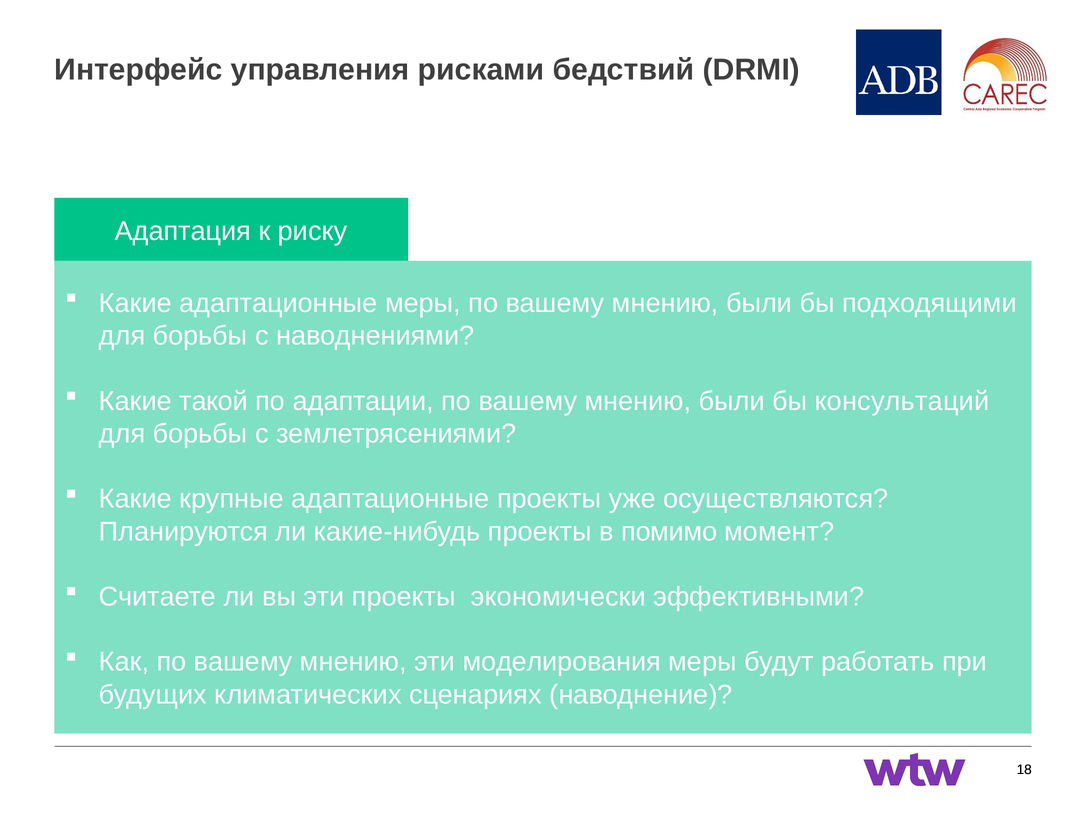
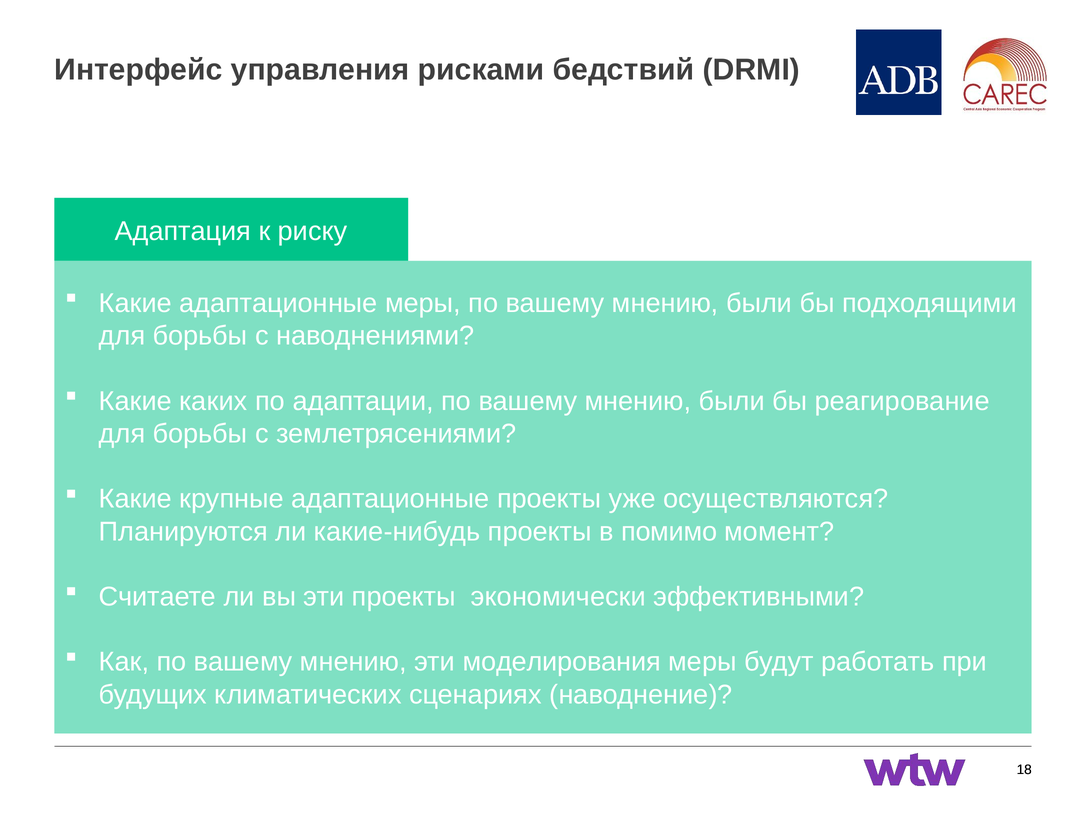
такой: такой -> каких
консультаций: консультаций -> реагирование
